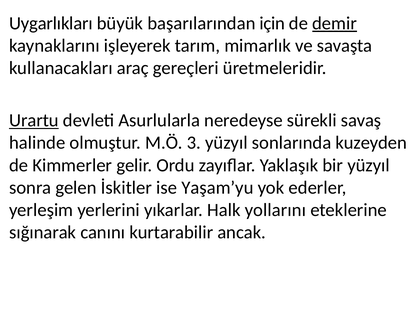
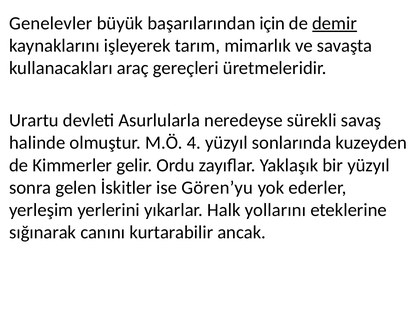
Uygarlıkları: Uygarlıkları -> Genelevler
Urartu underline: present -> none
3: 3 -> 4
Yaşam’yu: Yaşam’yu -> Gören’yu
